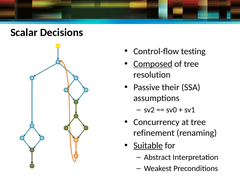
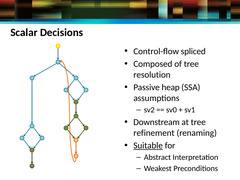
testing: testing -> spliced
Composed underline: present -> none
their: their -> heap
Concurrency: Concurrency -> Downstream
